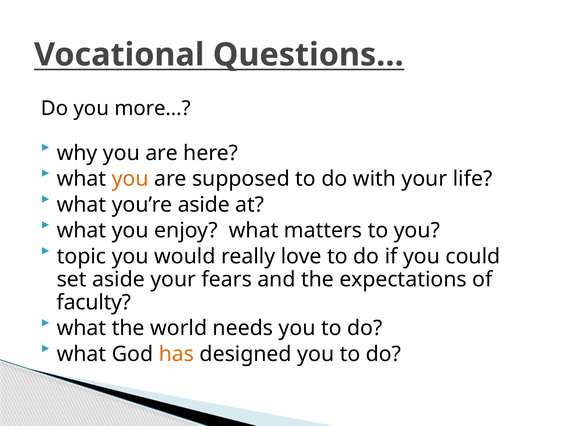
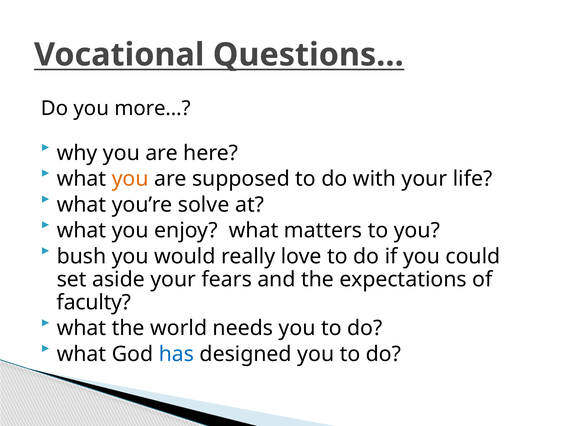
you’re aside: aside -> solve
topic: topic -> bush
has colour: orange -> blue
